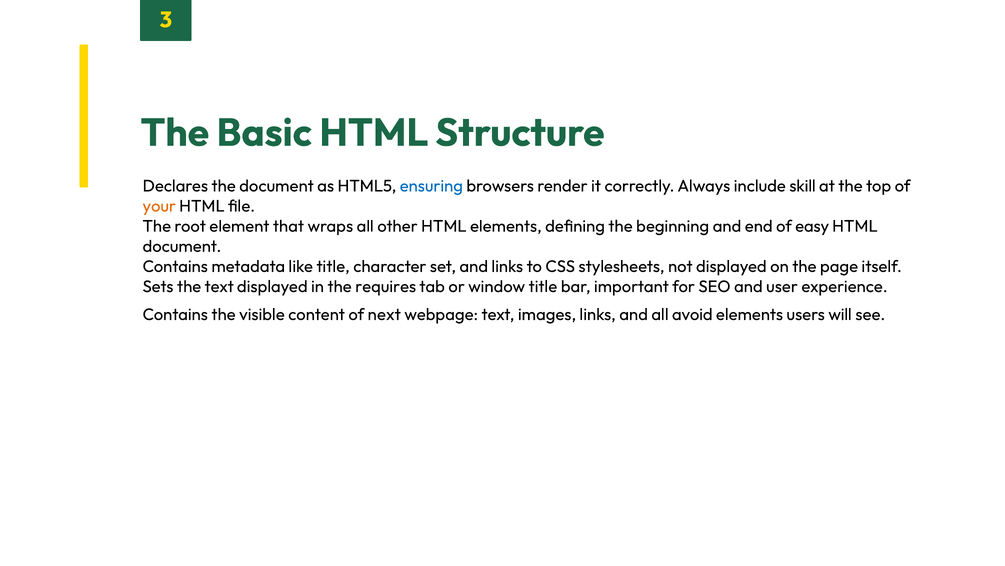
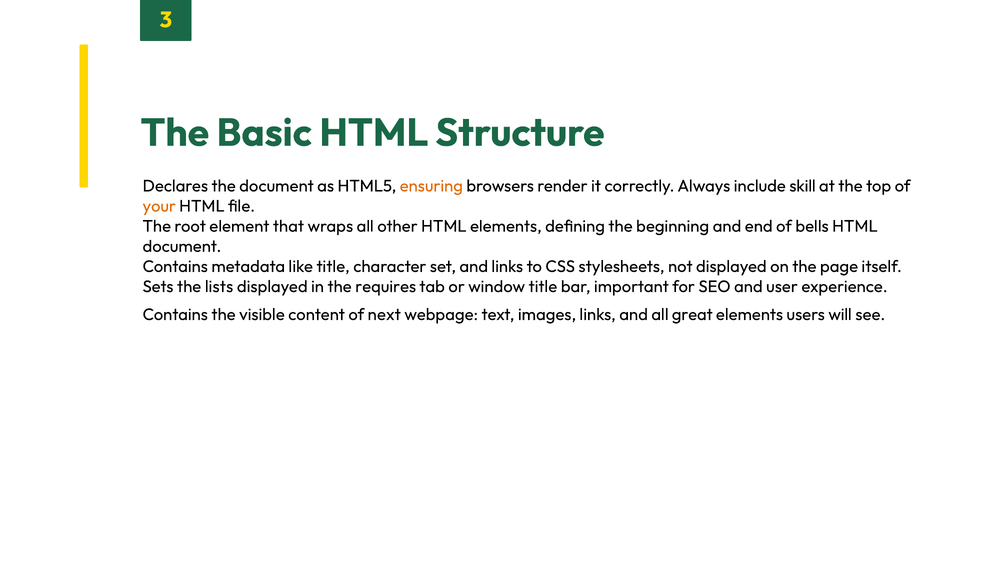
ensuring colour: blue -> orange
easy: easy -> bells
the text: text -> lists
avoid: avoid -> great
